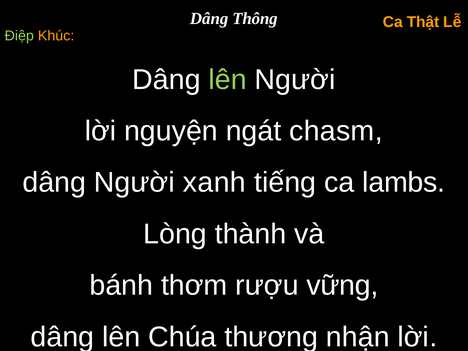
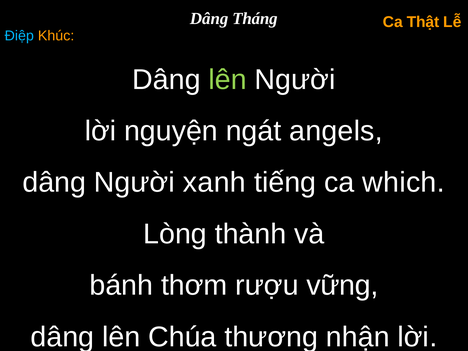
Thông: Thông -> Tháng
Điệp colour: light green -> light blue
chasm: chasm -> angels
lambs: lambs -> which
